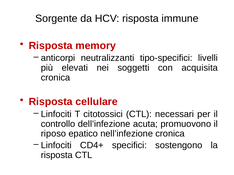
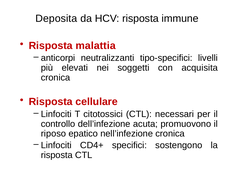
Sorgente: Sorgente -> Deposita
memory: memory -> malattia
